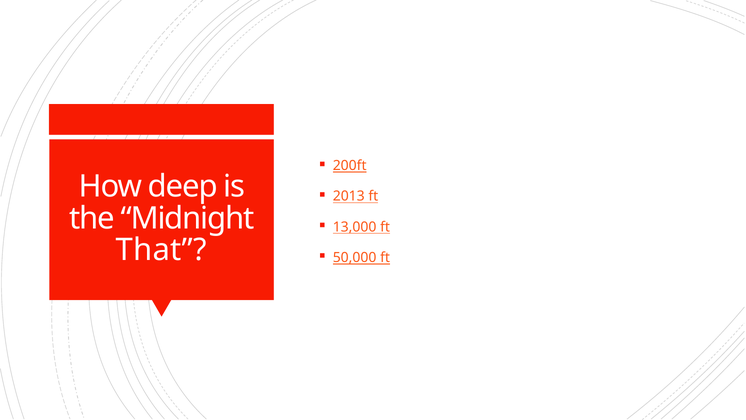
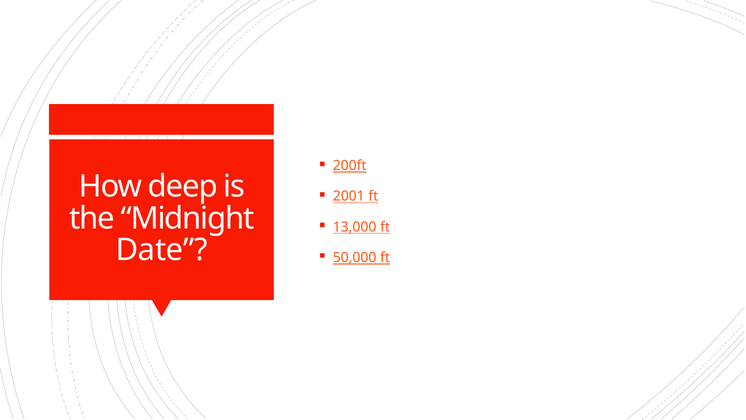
2013: 2013 -> 2001
That: That -> Date
